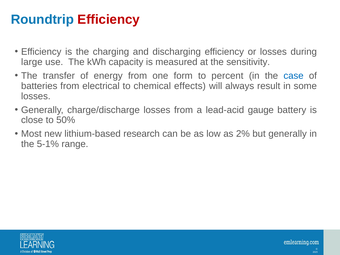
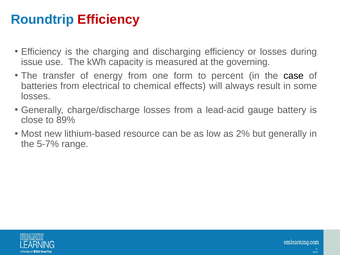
large: large -> issue
sensitivity: sensitivity -> governing
case colour: blue -> black
50%: 50% -> 89%
research: research -> resource
5-1%: 5-1% -> 5-7%
